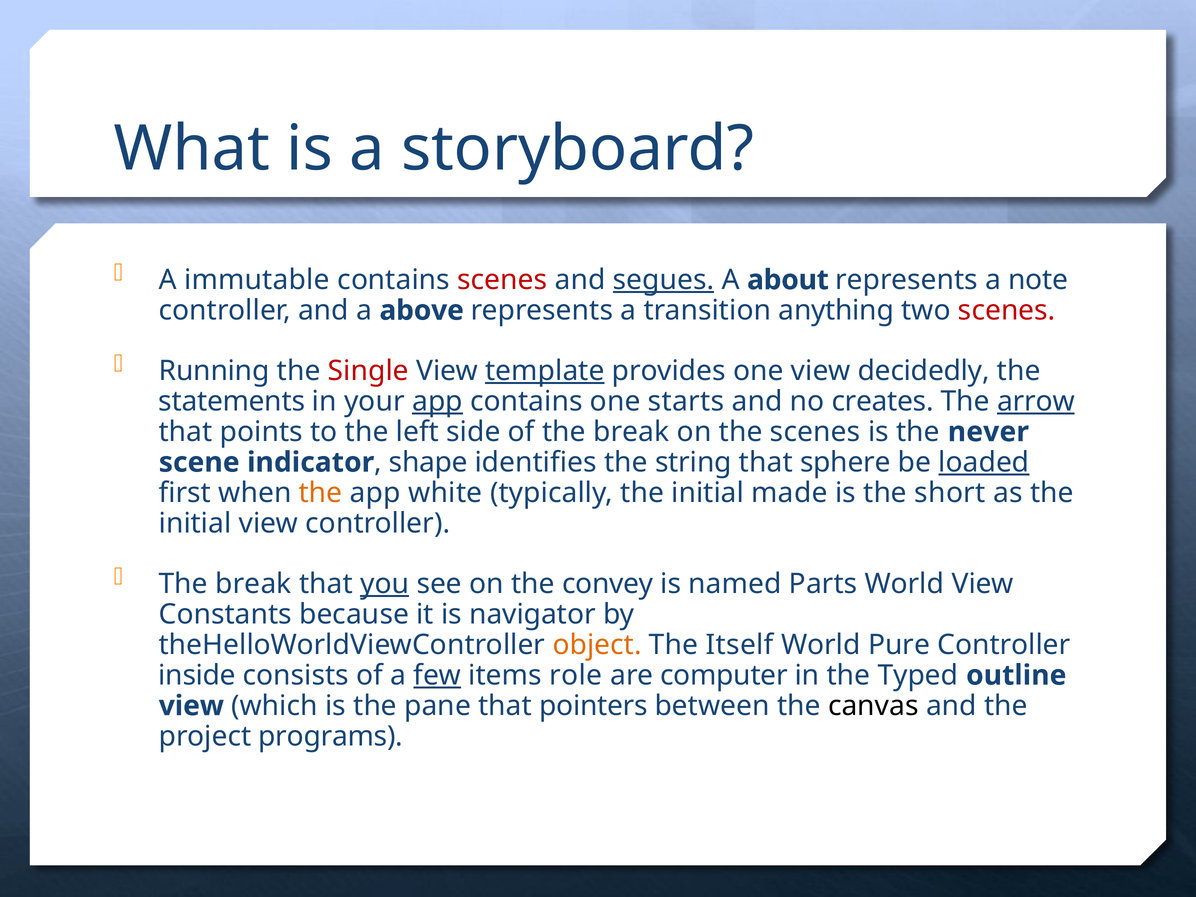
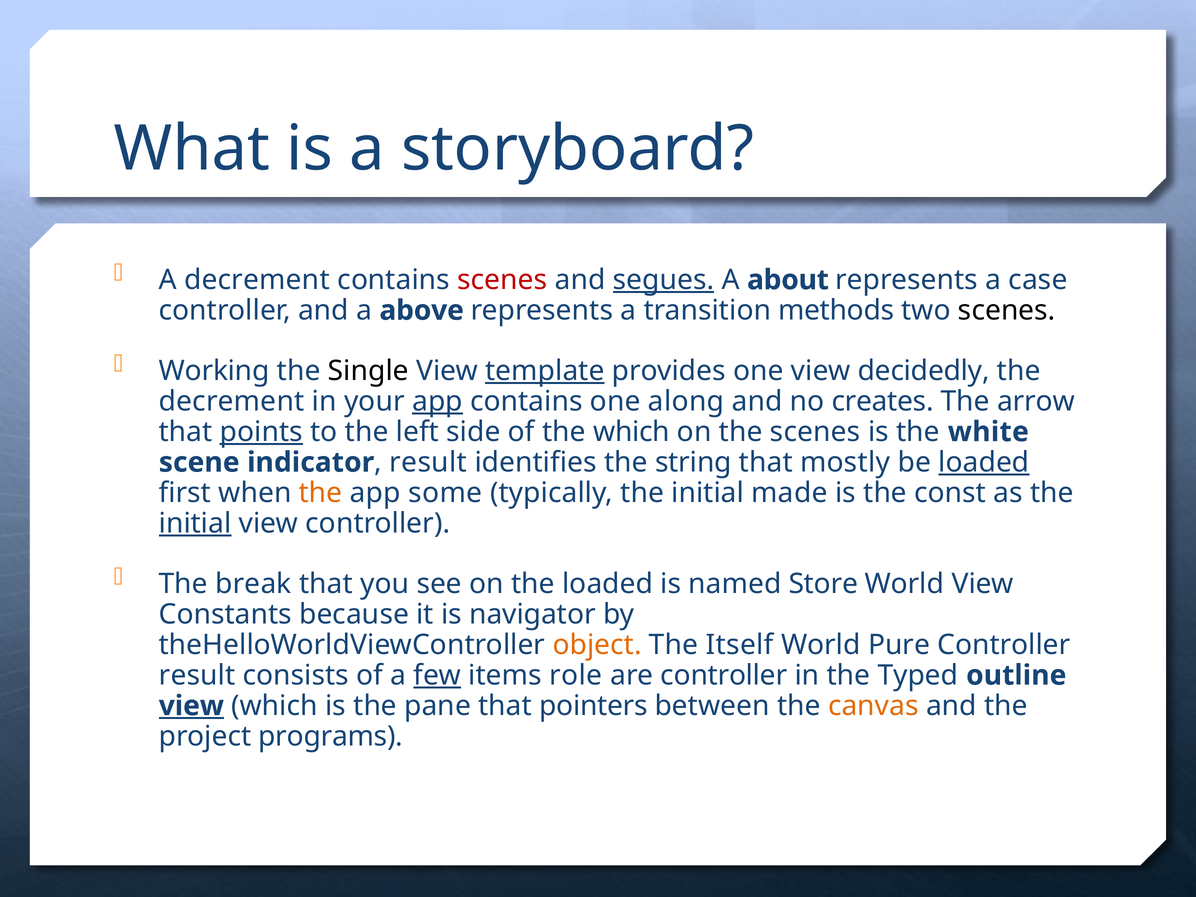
A immutable: immutable -> decrement
note: note -> case
anything: anything -> methods
scenes at (1007, 310) colour: red -> black
Running: Running -> Working
Single colour: red -> black
statements at (232, 401): statements -> decrement
starts: starts -> along
arrow underline: present -> none
points underline: none -> present
of the break: break -> which
never: never -> white
indicator shape: shape -> result
sphere: sphere -> mostly
white: white -> some
short: short -> const
initial at (195, 523) underline: none -> present
you underline: present -> none
the convey: convey -> loaded
Parts: Parts -> Store
inside at (197, 675): inside -> result
are computer: computer -> controller
view at (191, 706) underline: none -> present
canvas colour: black -> orange
